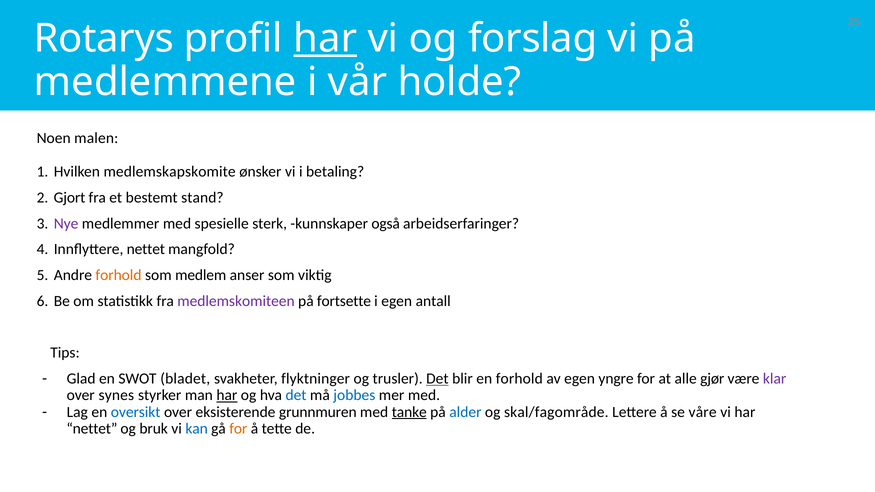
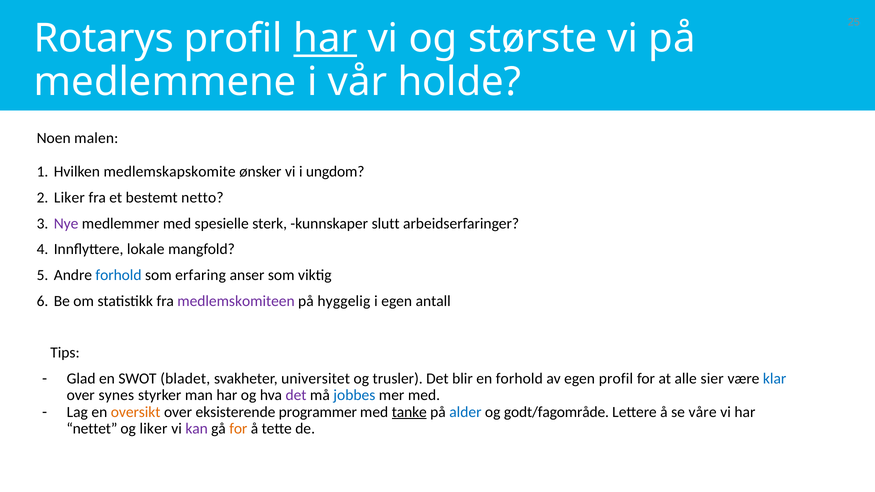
forslag: forslag -> største
betaling: betaling -> ungdom
Gjort at (70, 198): Gjort -> Liker
stand: stand -> netto
også: også -> slutt
Innflyttere nettet: nettet -> lokale
forhold at (118, 275) colour: orange -> blue
medlem: medlem -> erfaring
fortsette: fortsette -> hyggelig
flyktninger: flyktninger -> universitet
Det at (437, 379) underline: present -> none
egen yngre: yngre -> profil
gjør: gjør -> sier
klar colour: purple -> blue
har at (227, 395) underline: present -> none
det at (296, 395) colour: blue -> purple
oversikt colour: blue -> orange
grunnmuren: grunnmuren -> programmer
skal/fagområde: skal/fagområde -> godt/fagområde
og bruk: bruk -> liker
kan colour: blue -> purple
